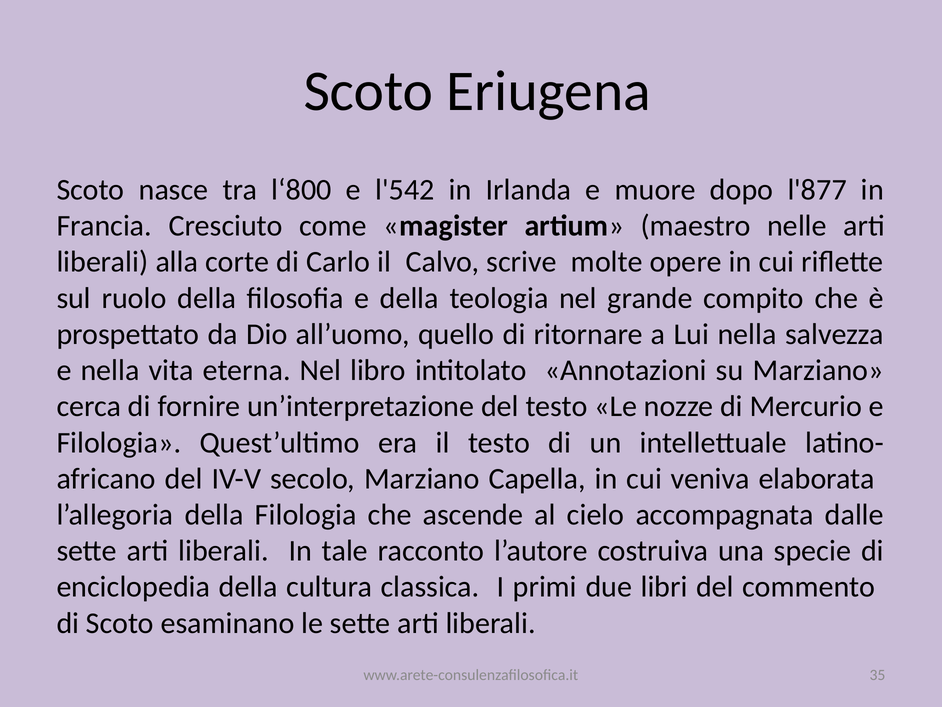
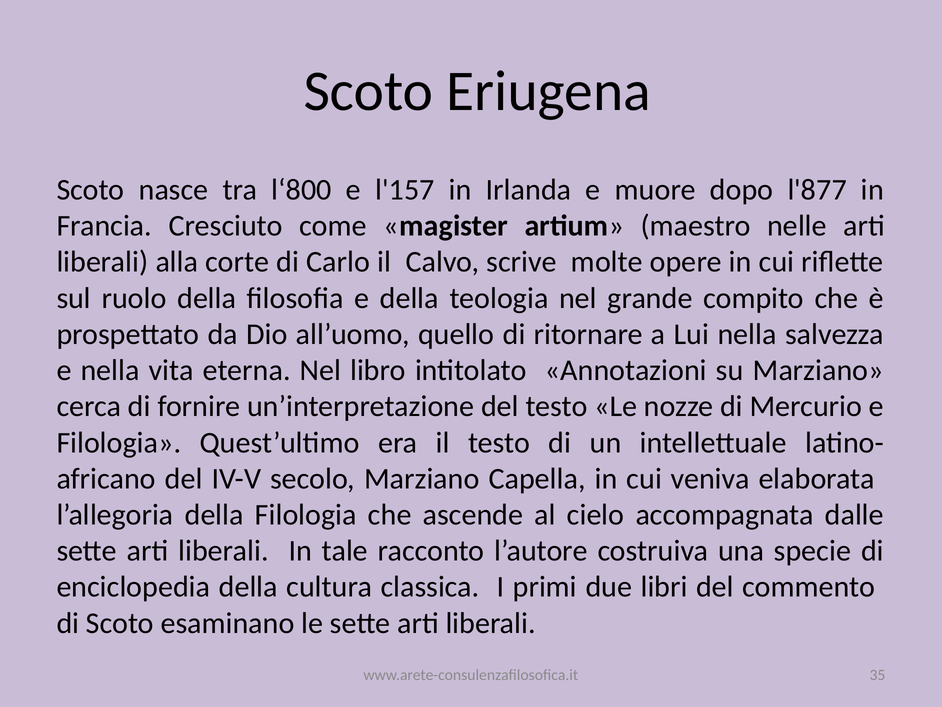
l'542: l'542 -> l'157
